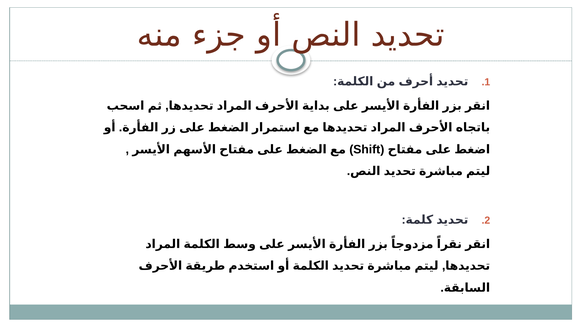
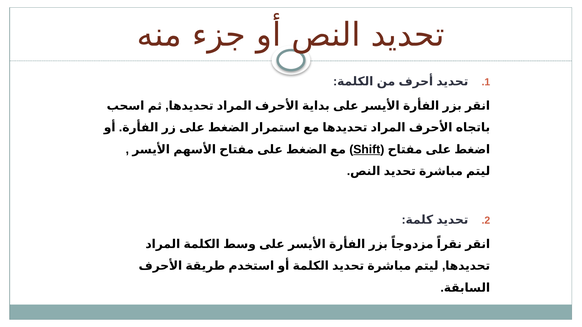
Shift underline: none -> present
